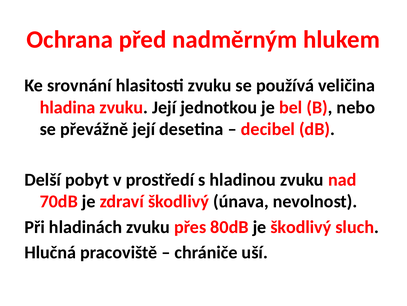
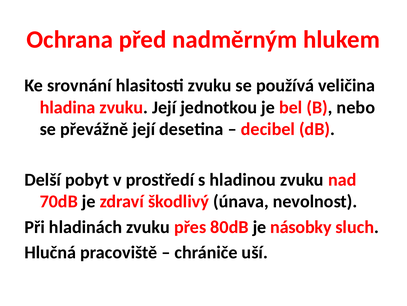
je škodlivý: škodlivý -> násobky
